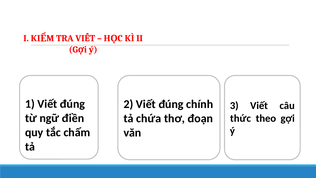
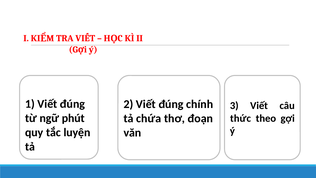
điền: điền -> phút
chấm: chấm -> luyện
